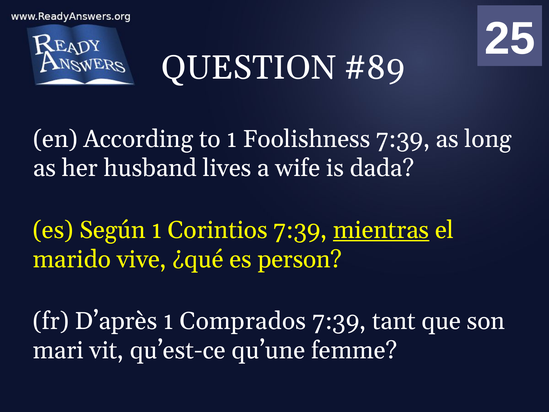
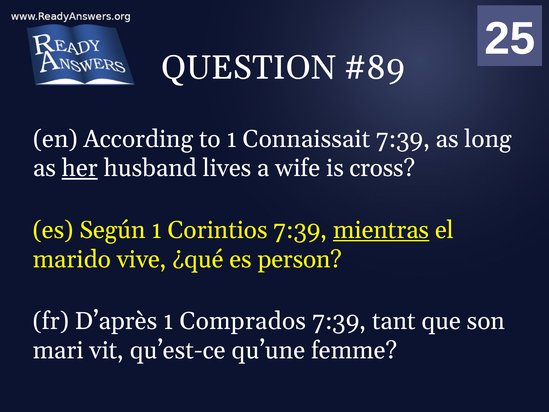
Foolishness: Foolishness -> Connaissait
her underline: none -> present
dada: dada -> cross
